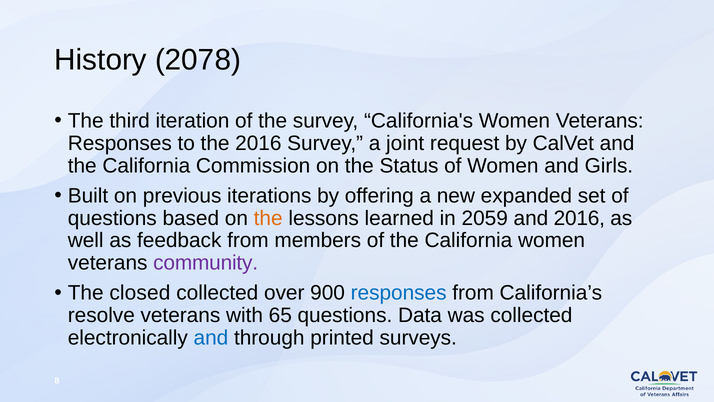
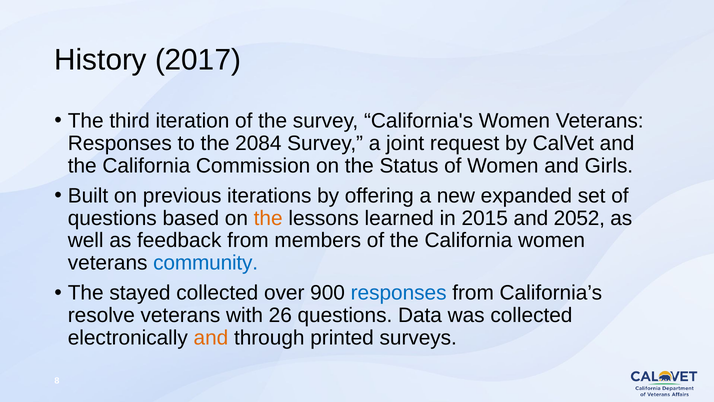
2078: 2078 -> 2017
the 2016: 2016 -> 2084
2059: 2059 -> 2015
and 2016: 2016 -> 2052
community colour: purple -> blue
closed: closed -> stayed
65: 65 -> 26
and at (211, 338) colour: blue -> orange
